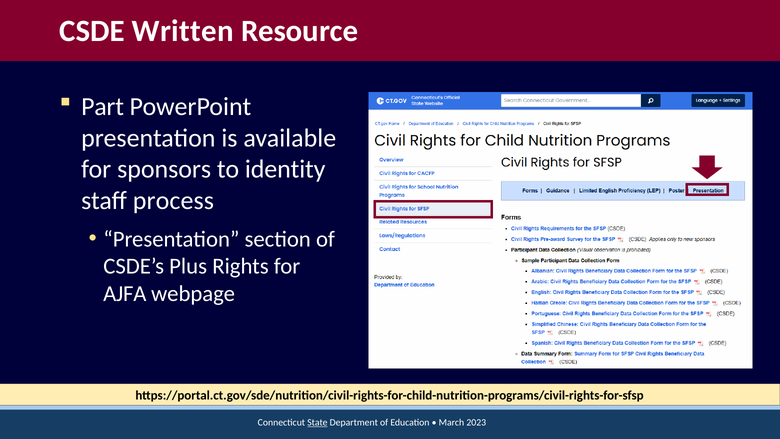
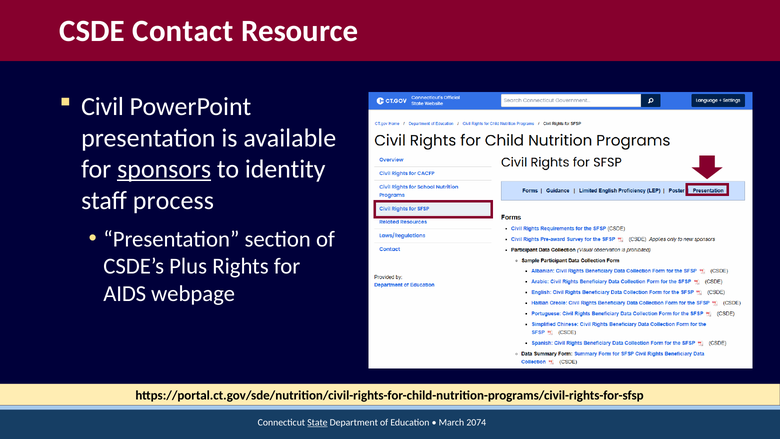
Written: Written -> Contact
Part: Part -> Civil
sponsors underline: none -> present
AJFA: AJFA -> AIDS
2023: 2023 -> 2074
